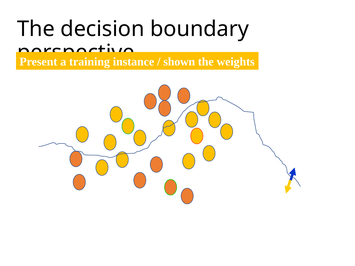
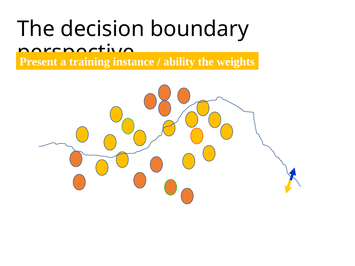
shown: shown -> ability
